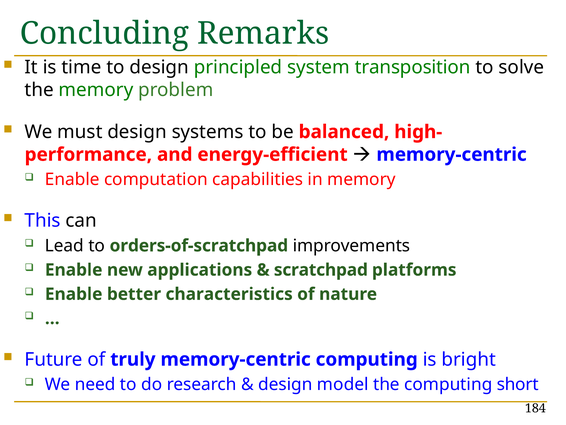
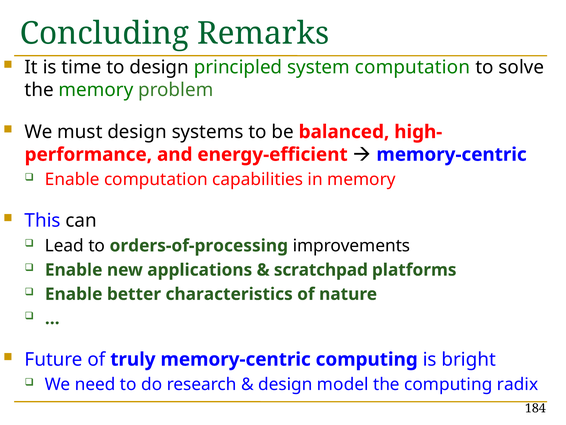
system transposition: transposition -> computation
orders-of-scratchpad: orders-of-scratchpad -> orders-of-processing
short: short -> radix
